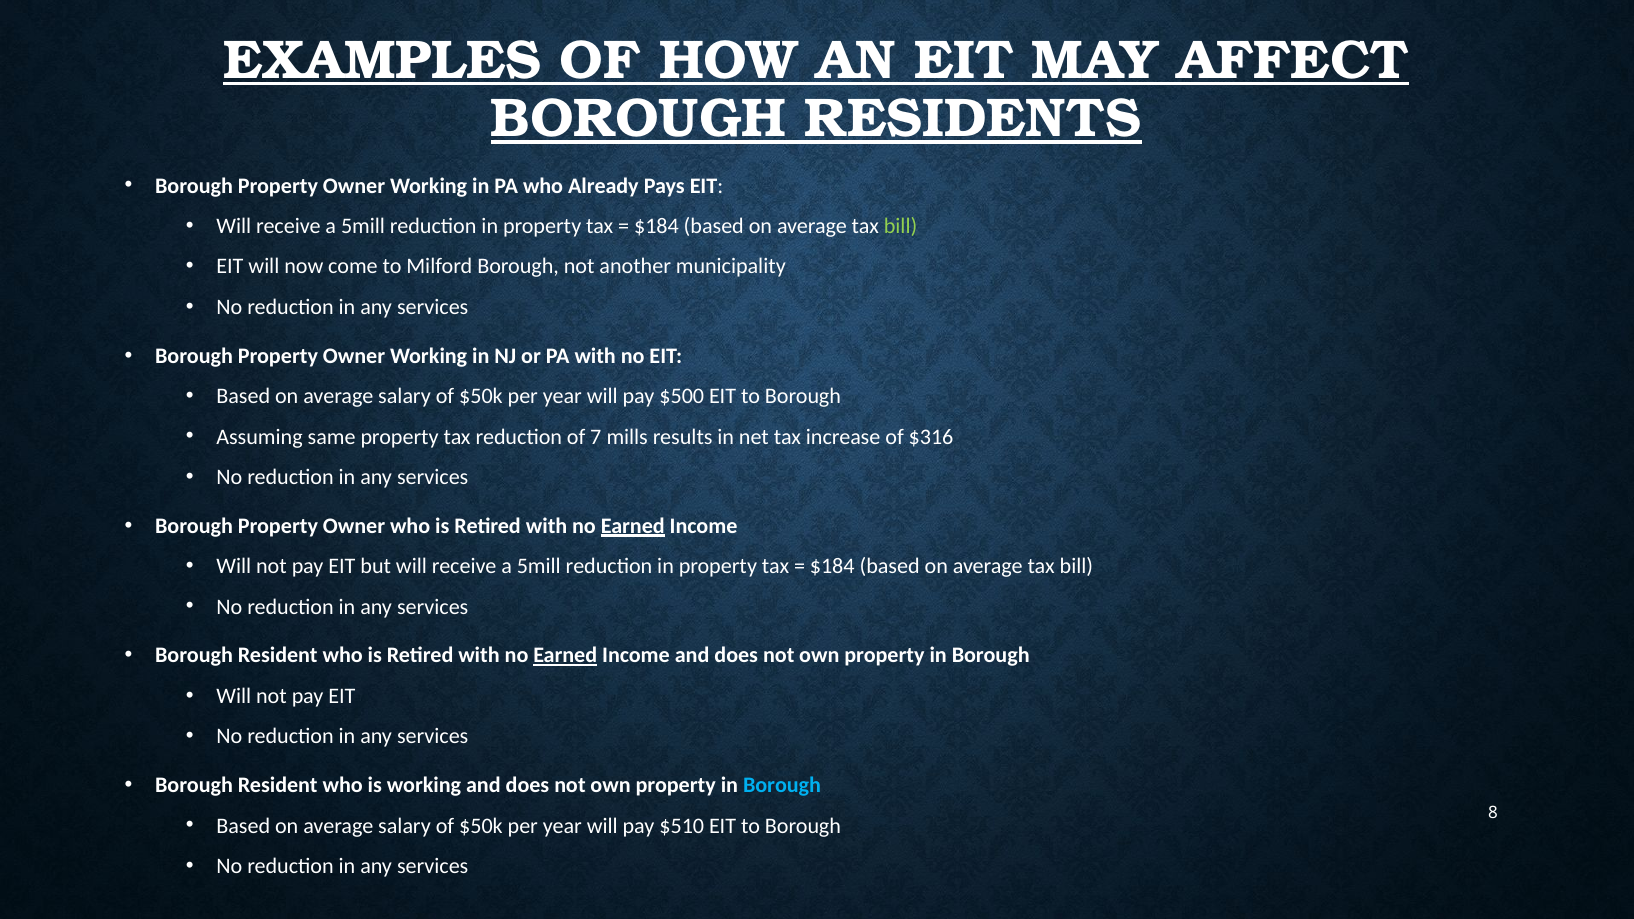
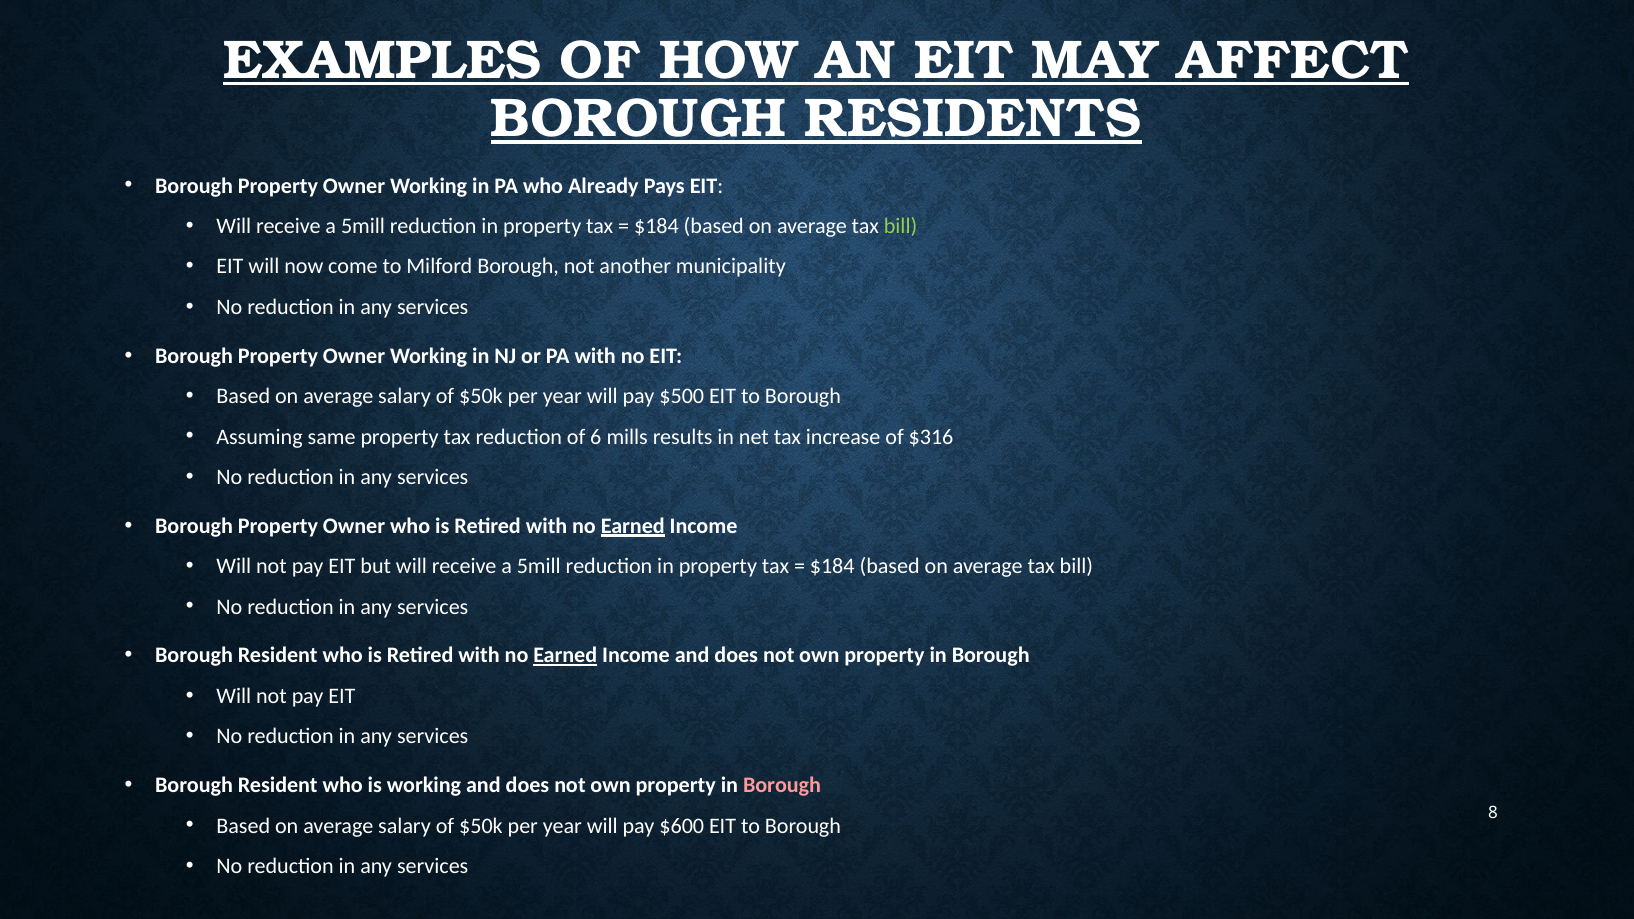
7: 7 -> 6
Borough at (782, 785) colour: light blue -> pink
$510: $510 -> $600
